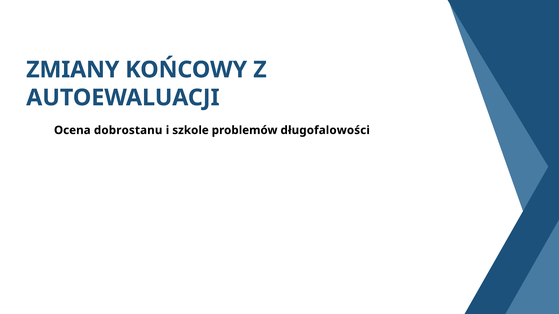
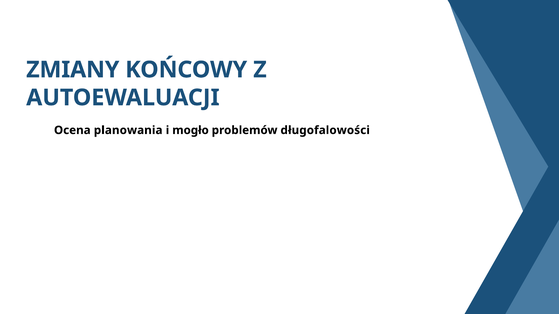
dobrostanu: dobrostanu -> planowania
szkole: szkole -> mogło
